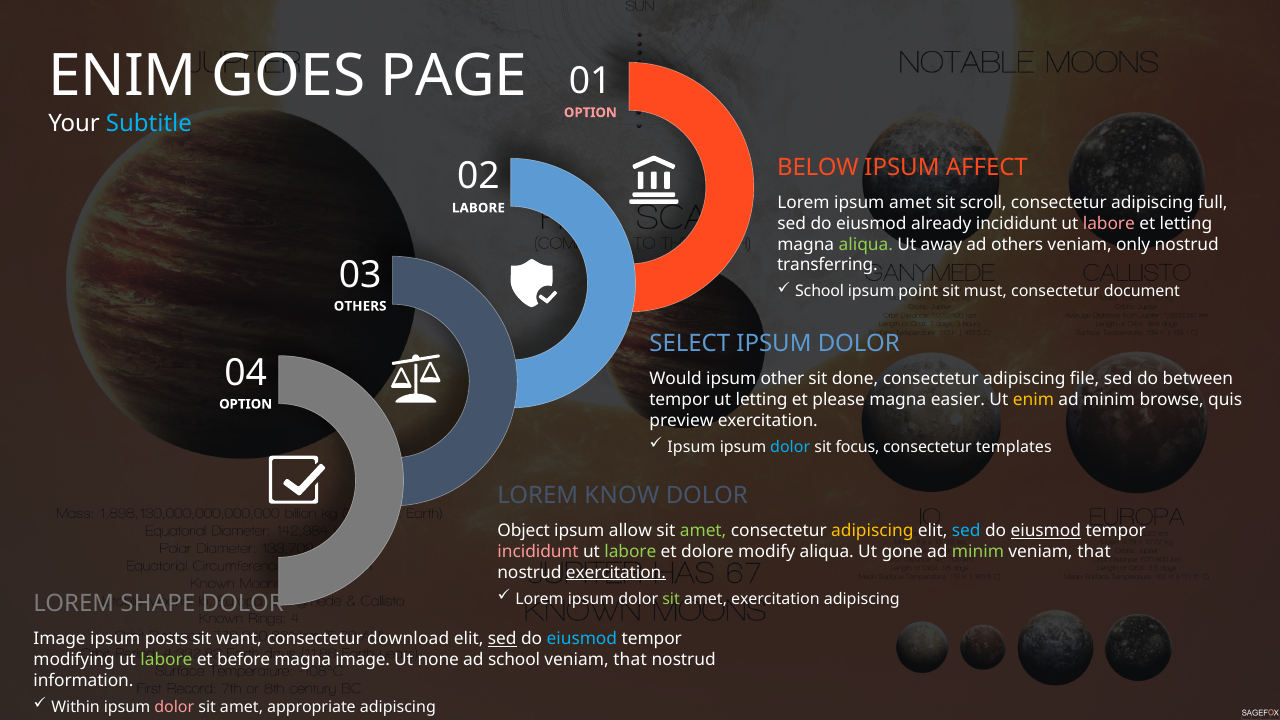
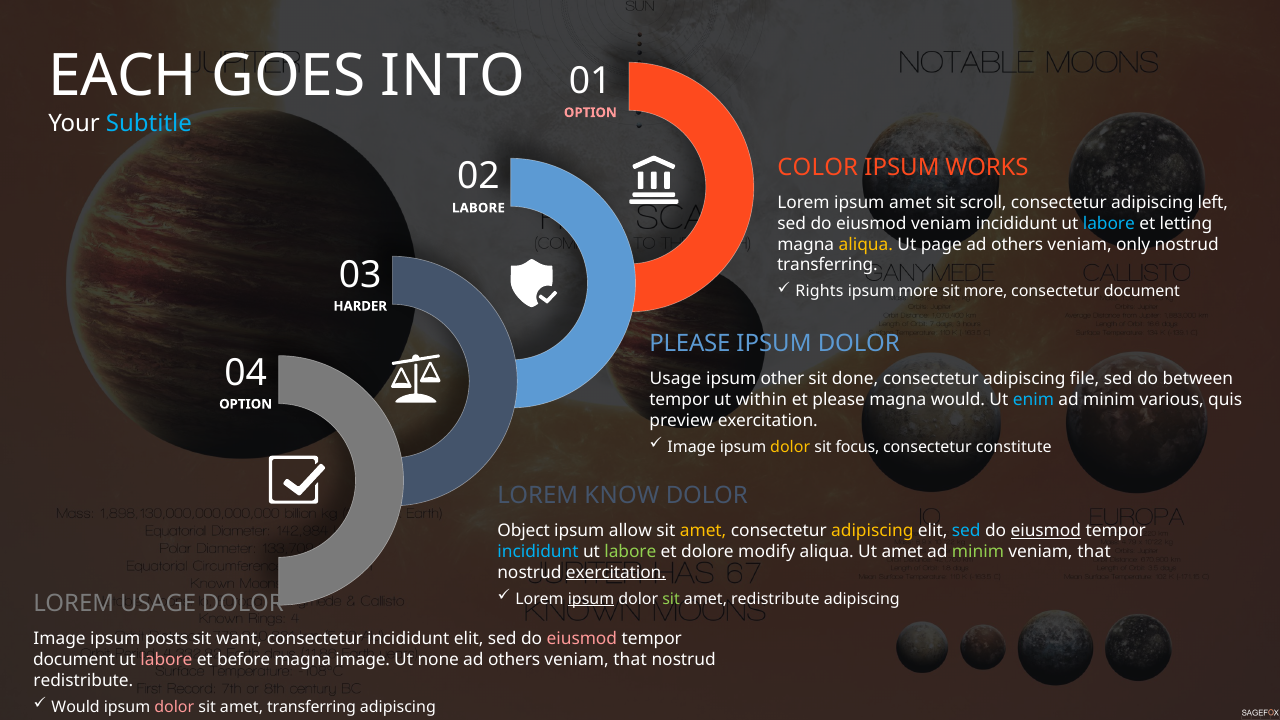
ENIM at (123, 76): ENIM -> EACH
PAGE: PAGE -> INTO
BELOW: BELOW -> COLOR
AFFECT: AFFECT -> WORKS
full: full -> left
eiusmod already: already -> veniam
labore at (1109, 224) colour: pink -> light blue
aliqua at (866, 244) colour: light green -> yellow
away: away -> page
School at (820, 291): School -> Rights
ipsum point: point -> more
sit must: must -> more
OTHERS at (360, 306): OTHERS -> HARDER
SELECT at (690, 344): SELECT -> PLEASE
Would at (676, 379): Would -> Usage
ut letting: letting -> within
magna easier: easier -> would
enim at (1033, 400) colour: yellow -> light blue
browse: browse -> various
Ipsum at (691, 447): Ipsum -> Image
dolor at (790, 447) colour: light blue -> yellow
templates: templates -> constitute
amet at (703, 531) colour: light green -> yellow
incididunt at (538, 552) colour: pink -> light blue
Ut gone: gone -> amet
ipsum at (591, 599) underline: none -> present
amet exercitation: exercitation -> redistribute
LOREM SHAPE: SHAPE -> USAGE
consectetur download: download -> incididunt
sed at (502, 639) underline: present -> none
eiusmod at (582, 639) colour: light blue -> pink
modifying at (74, 660): modifying -> document
labore at (166, 660) colour: light green -> pink
school at (514, 660): school -> others
information at (83, 681): information -> redistribute
Within at (76, 707): Within -> Would
amet appropriate: appropriate -> transferring
